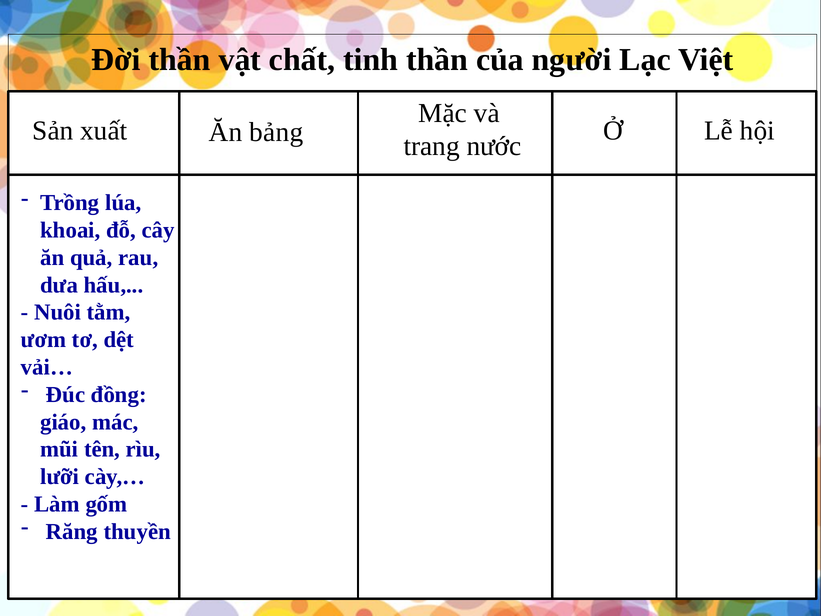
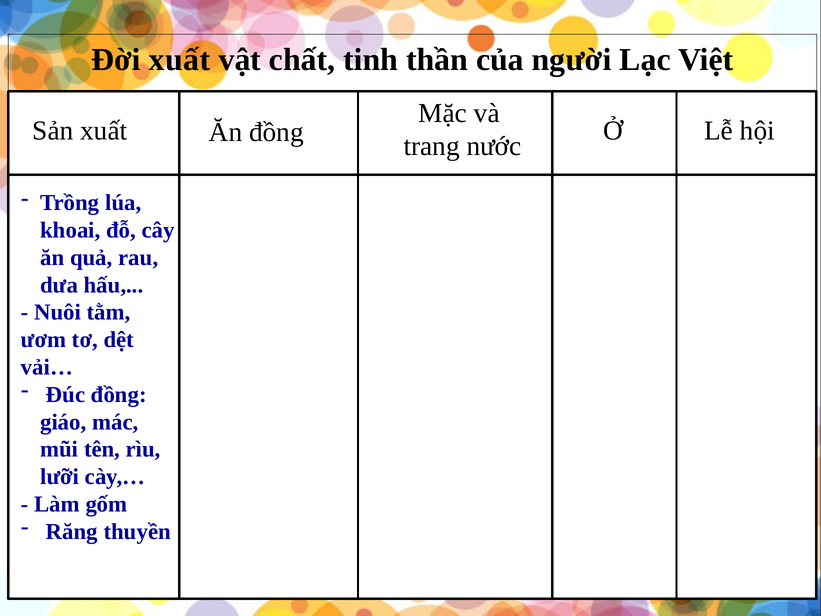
Đời thần: thần -> xuất
Ăn bảng: bảng -> đồng
